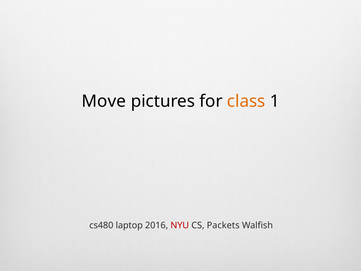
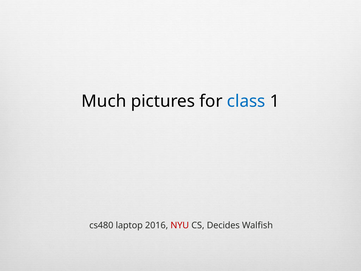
Move: Move -> Much
class colour: orange -> blue
Packets: Packets -> Decides
